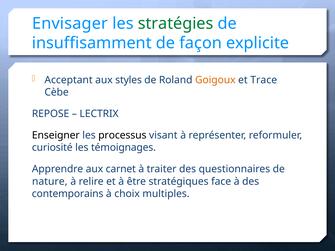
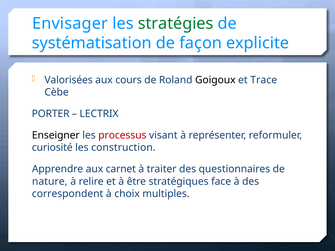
insuffisamment: insuffisamment -> systématisation
Acceptant: Acceptant -> Valorisées
styles: styles -> cours
Goigoux colour: orange -> black
REPOSE: REPOSE -> PORTER
processus colour: black -> red
témoignages: témoignages -> construction
contemporains: contemporains -> correspondent
